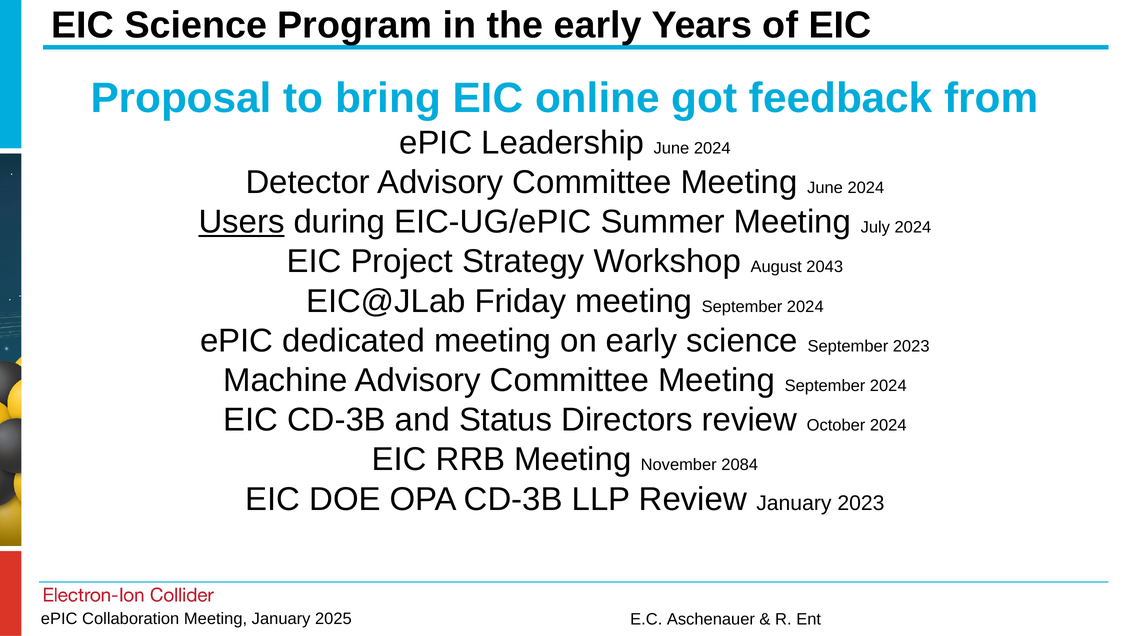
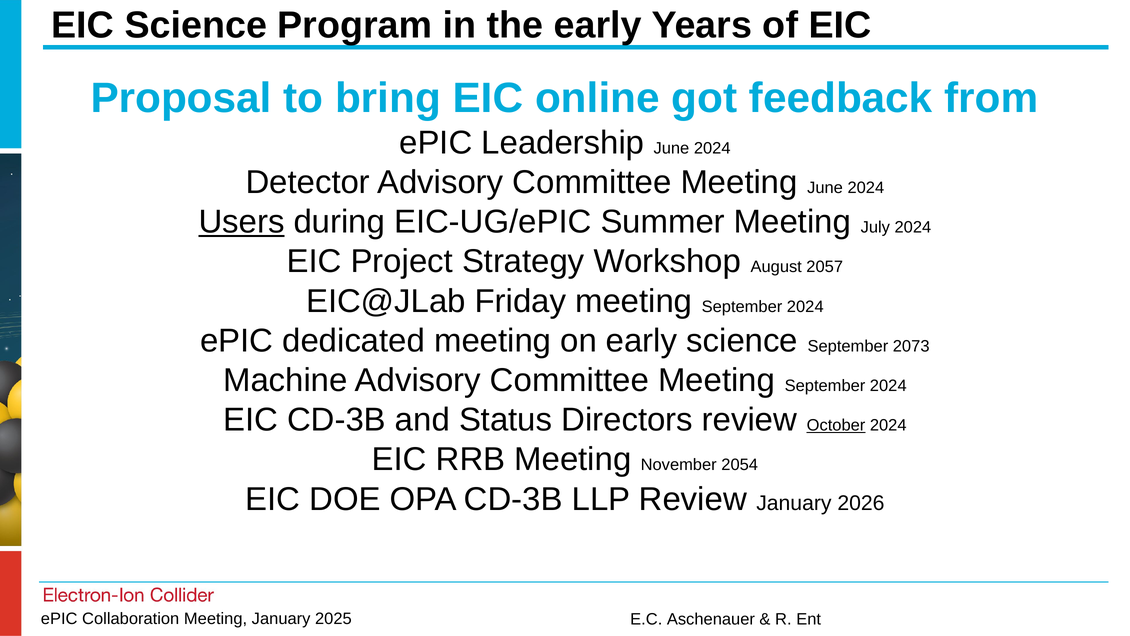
2043: 2043 -> 2057
September 2023: 2023 -> 2073
October underline: none -> present
2084: 2084 -> 2054
January 2023: 2023 -> 2026
